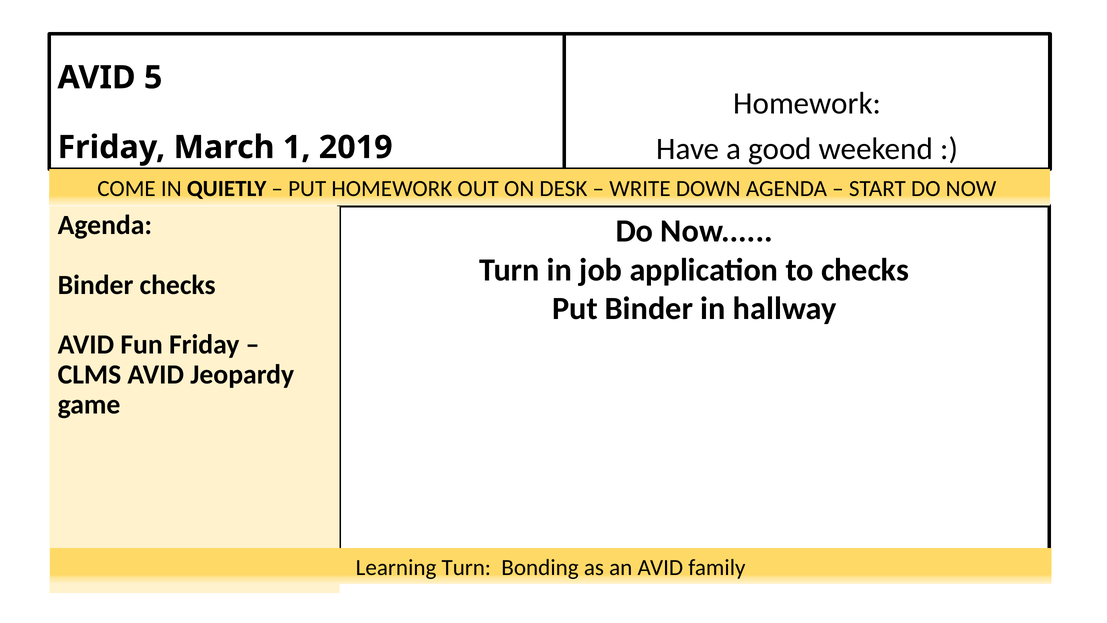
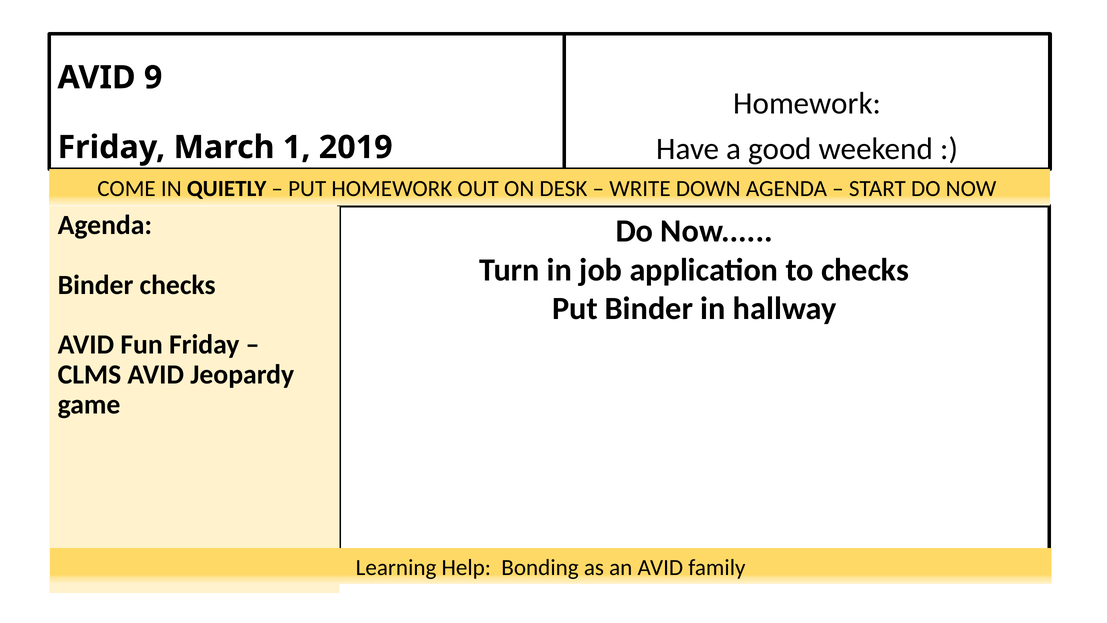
5: 5 -> 9
Learning Turn: Turn -> Help
